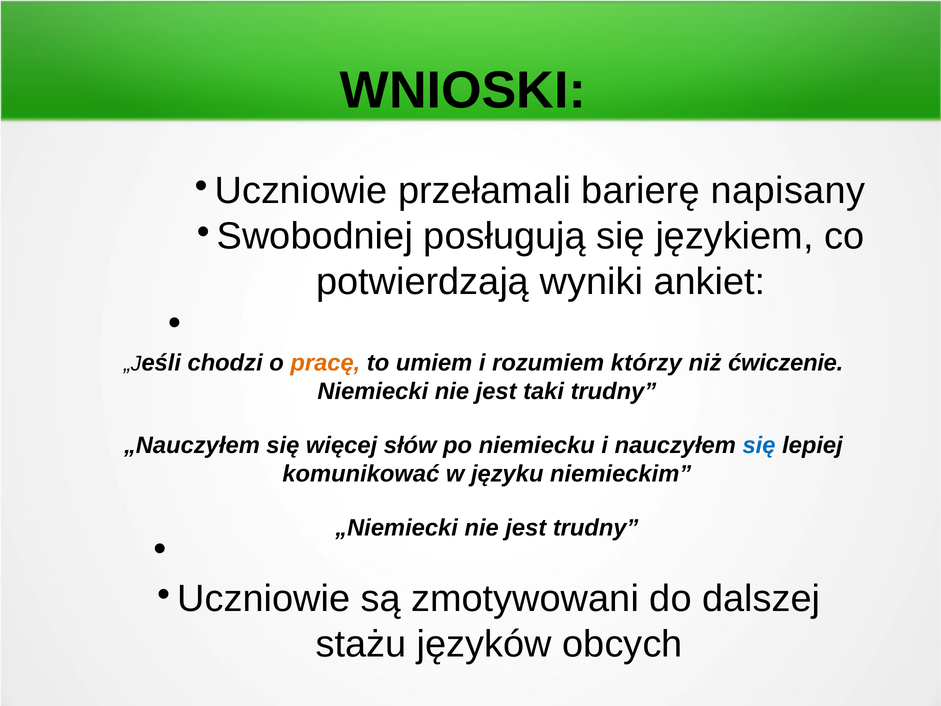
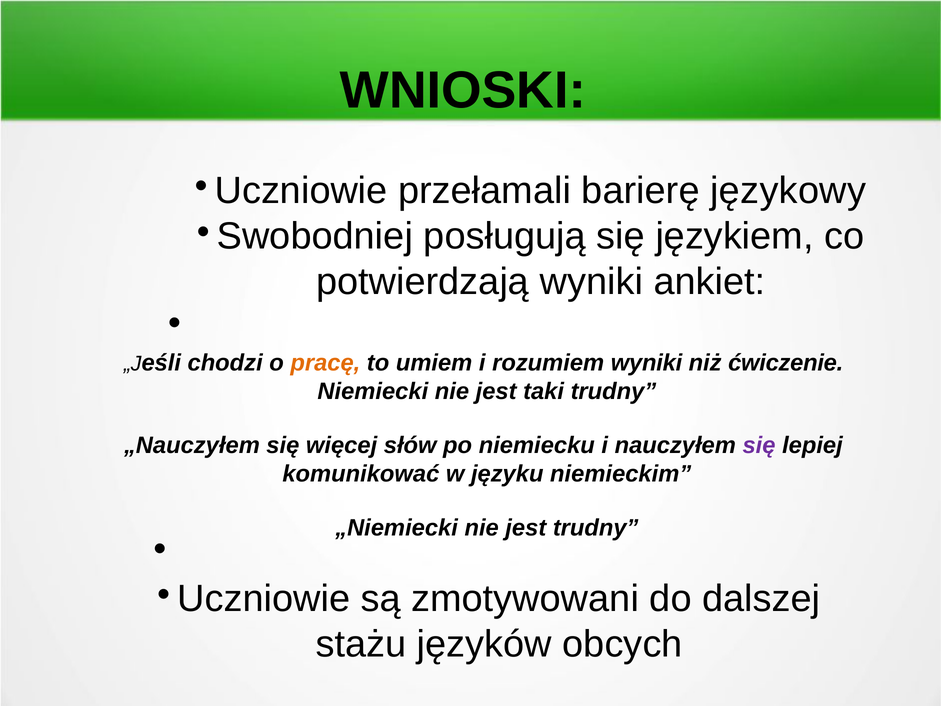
napisany: napisany -> językowy
rozumiem którzy: którzy -> wyniki
się at (759, 445) colour: blue -> purple
